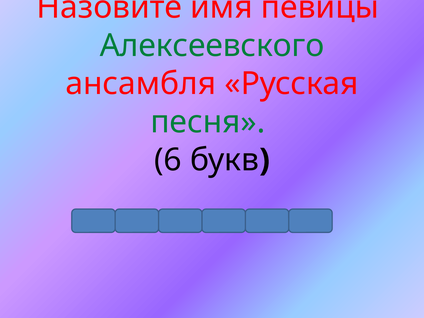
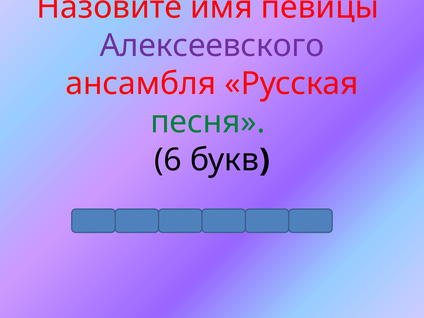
Алексеевского colour: green -> purple
